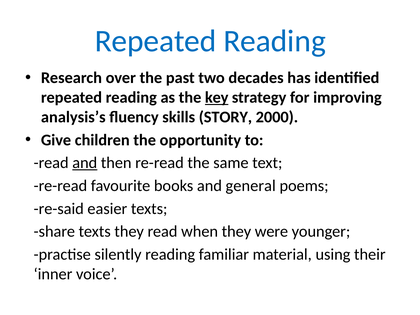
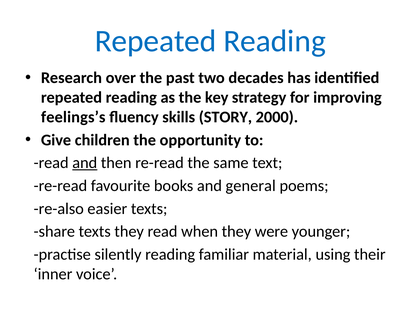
key underline: present -> none
analysis’s: analysis’s -> feelings’s
re-said: re-said -> re-also
